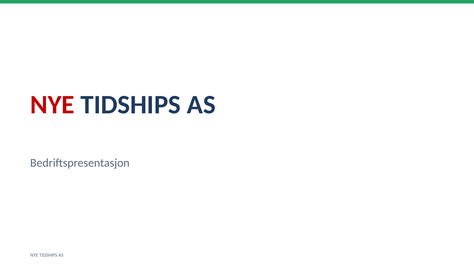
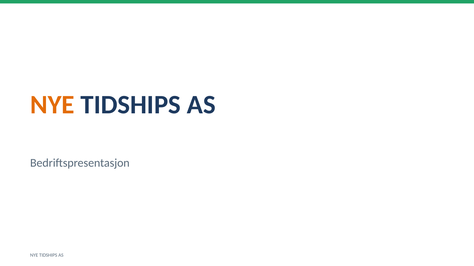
NYE at (52, 105) colour: red -> orange
